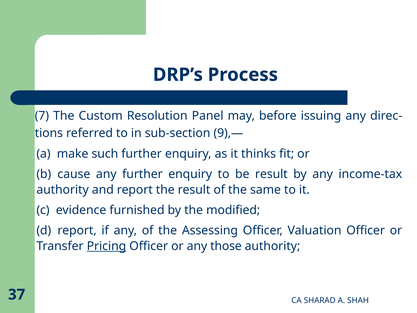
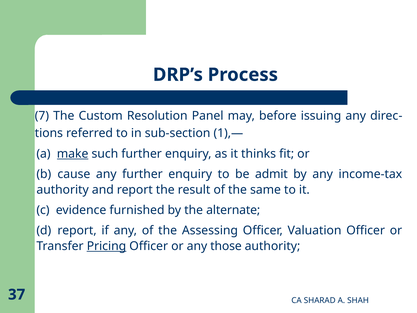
9),—: 9),— -> 1),—
make underline: none -> present
be result: result -> admit
modified: modified -> alternate
